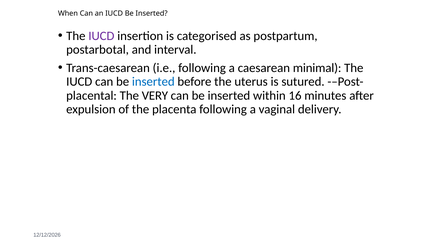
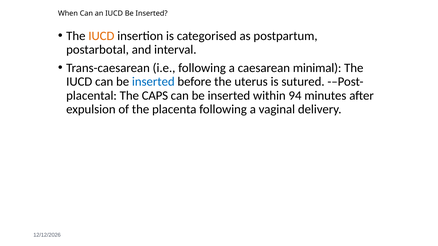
IUCD at (101, 36) colour: purple -> orange
VERY: VERY -> CAPS
16: 16 -> 94
